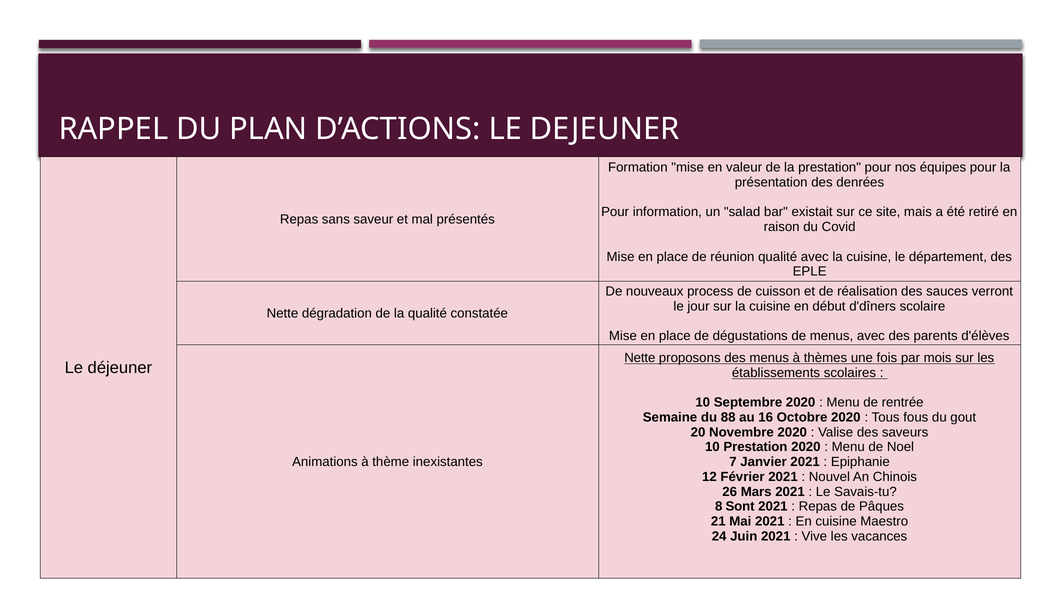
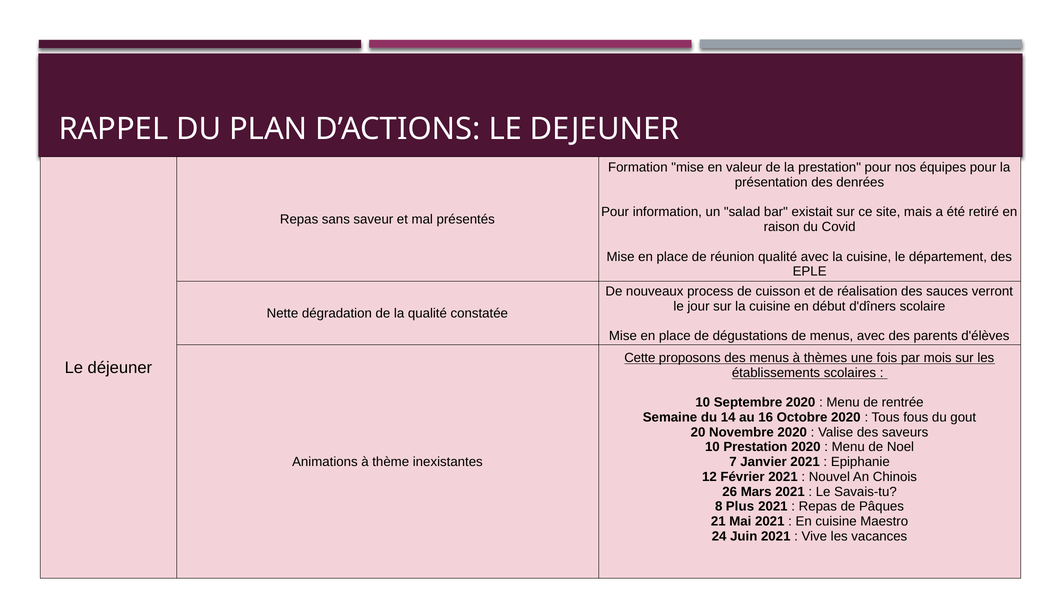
Nette at (640, 358): Nette -> Cette
88: 88 -> 14
Sont: Sont -> Plus
